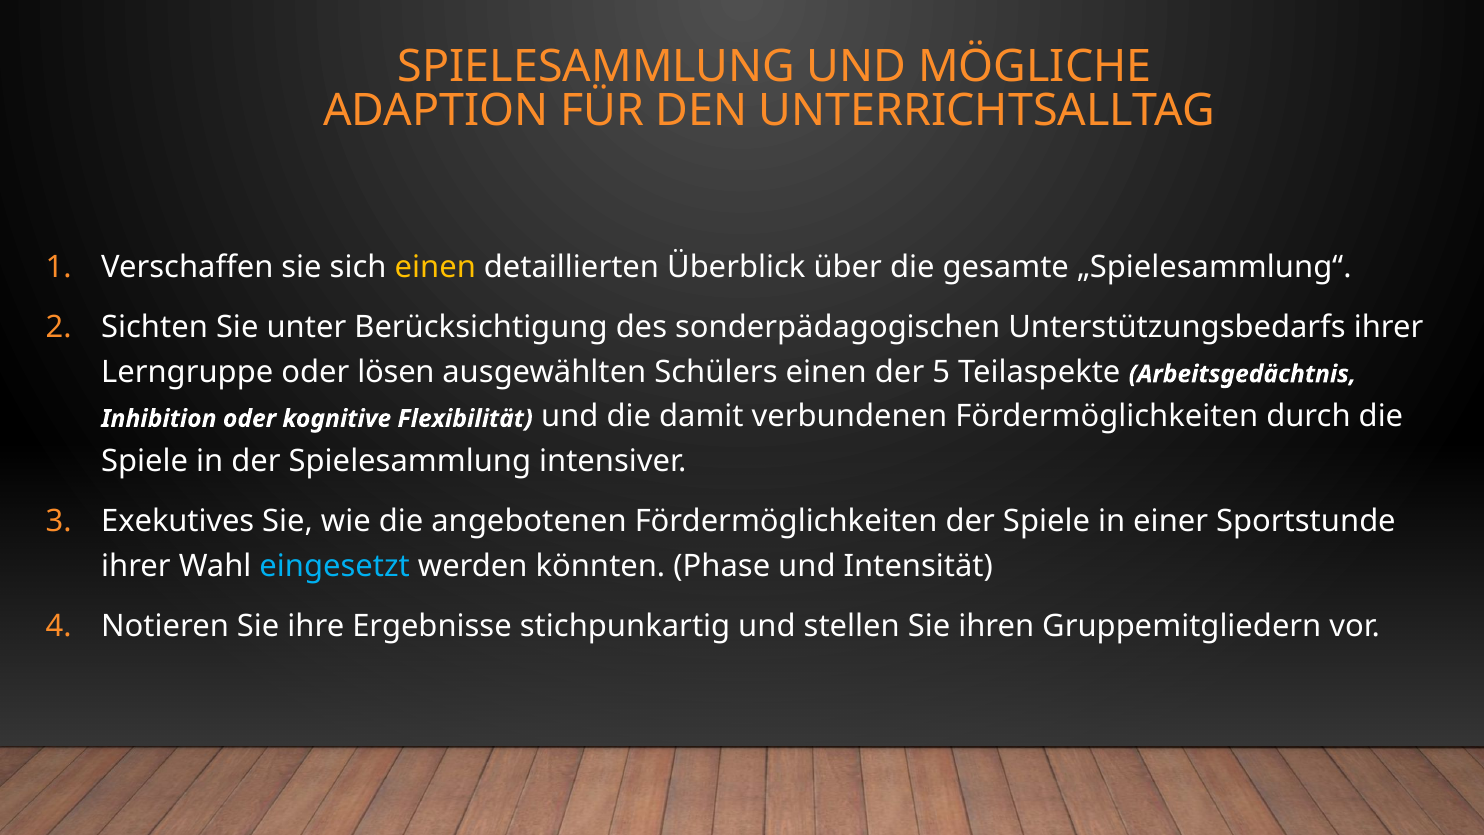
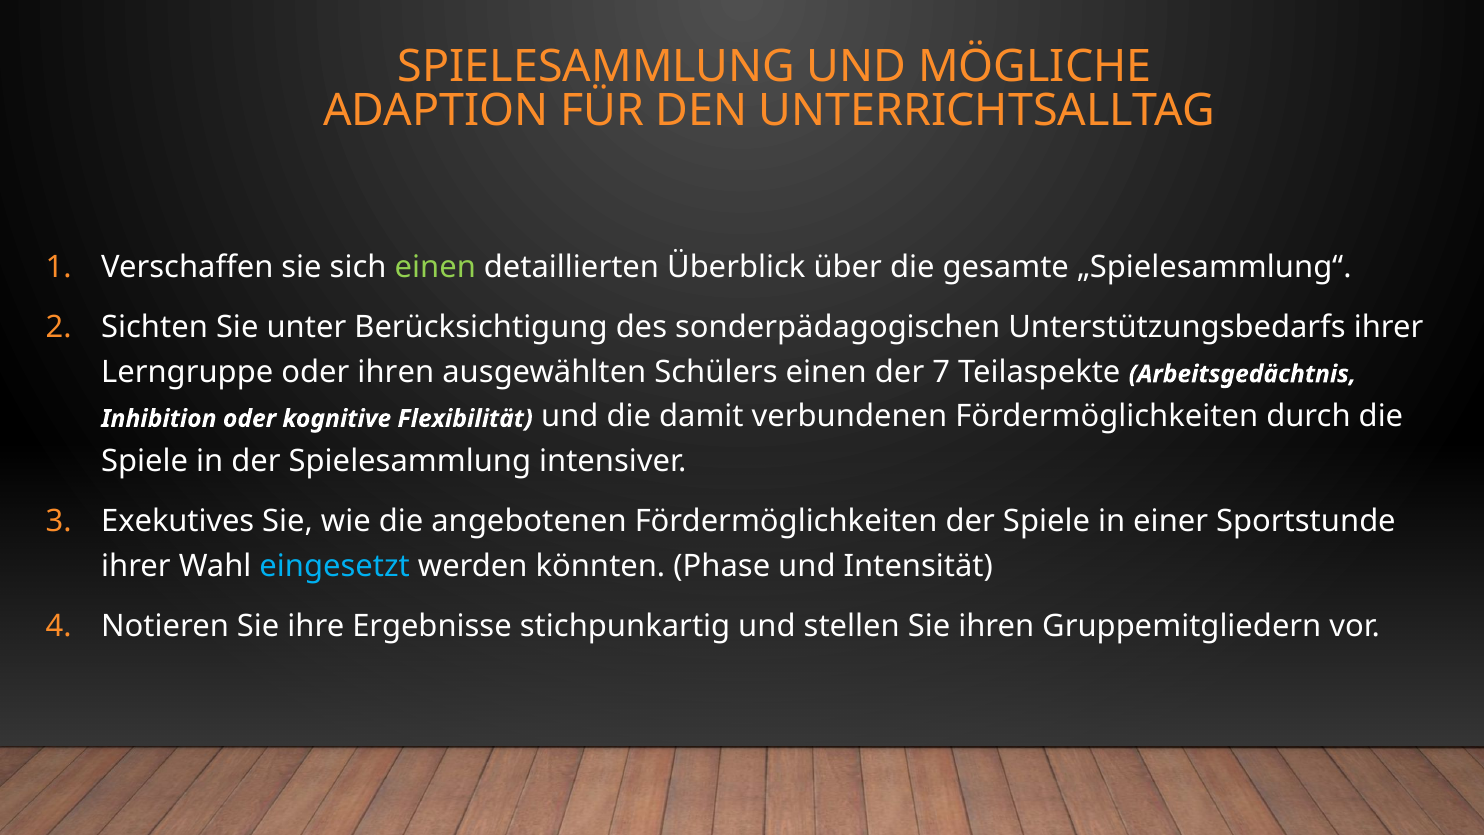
einen at (435, 267) colour: yellow -> light green
oder lösen: lösen -> ihren
5: 5 -> 7
